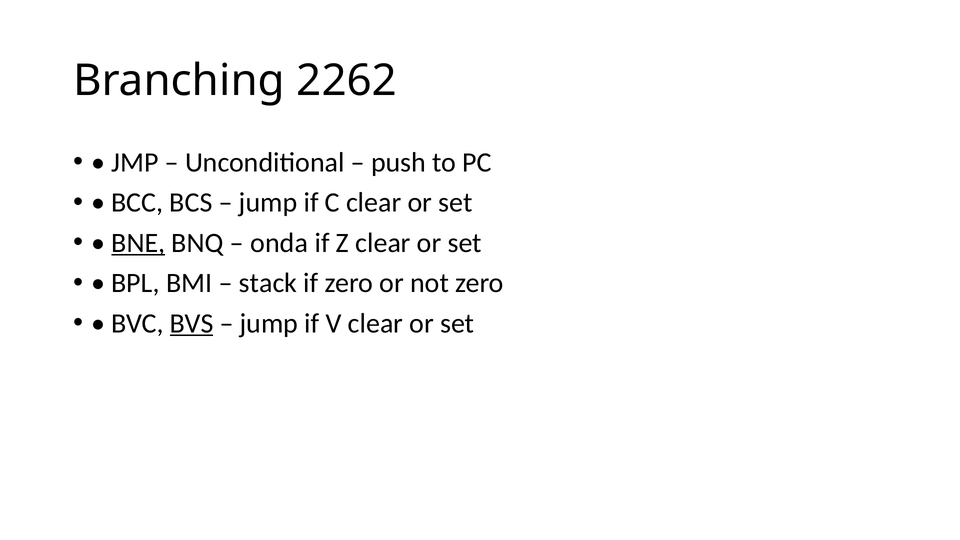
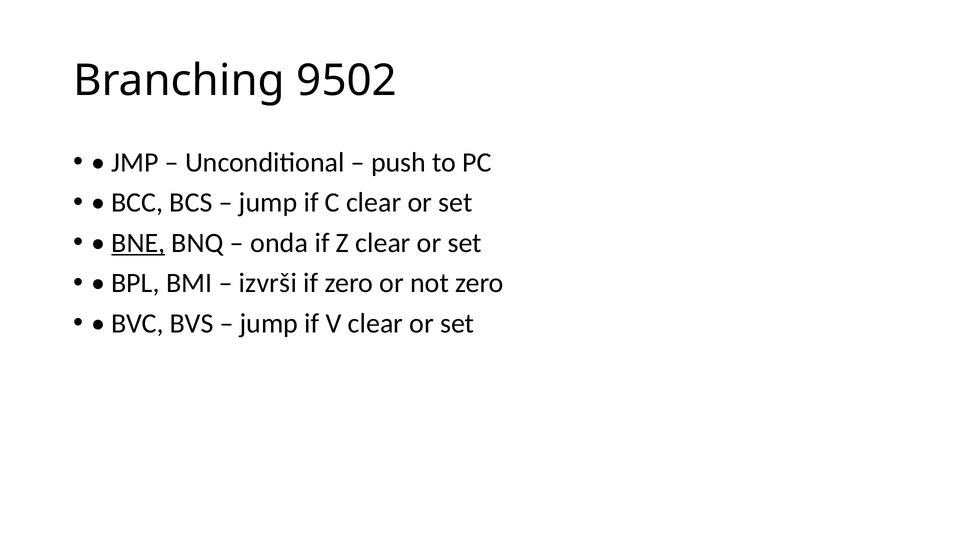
2262: 2262 -> 9502
stack: stack -> izvrši
BVS underline: present -> none
